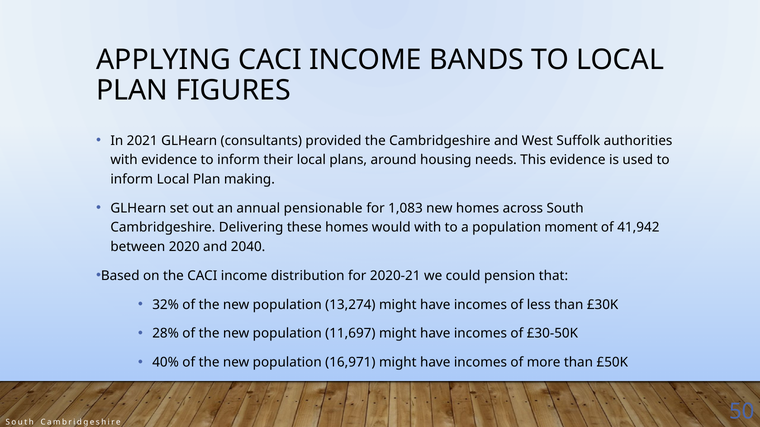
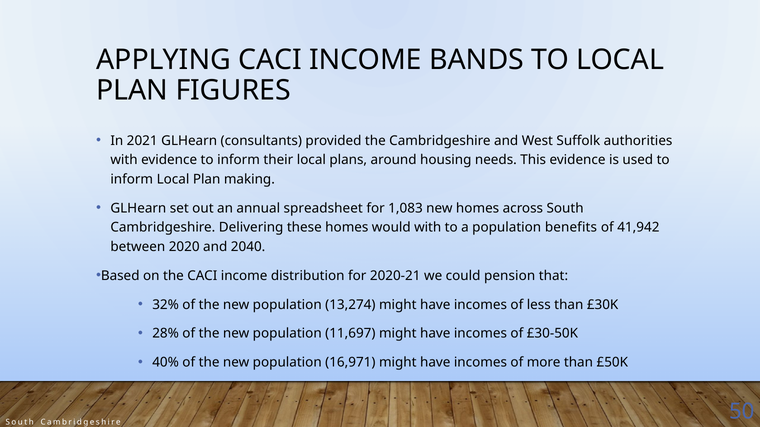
pensionable: pensionable -> spreadsheet
moment: moment -> benefits
